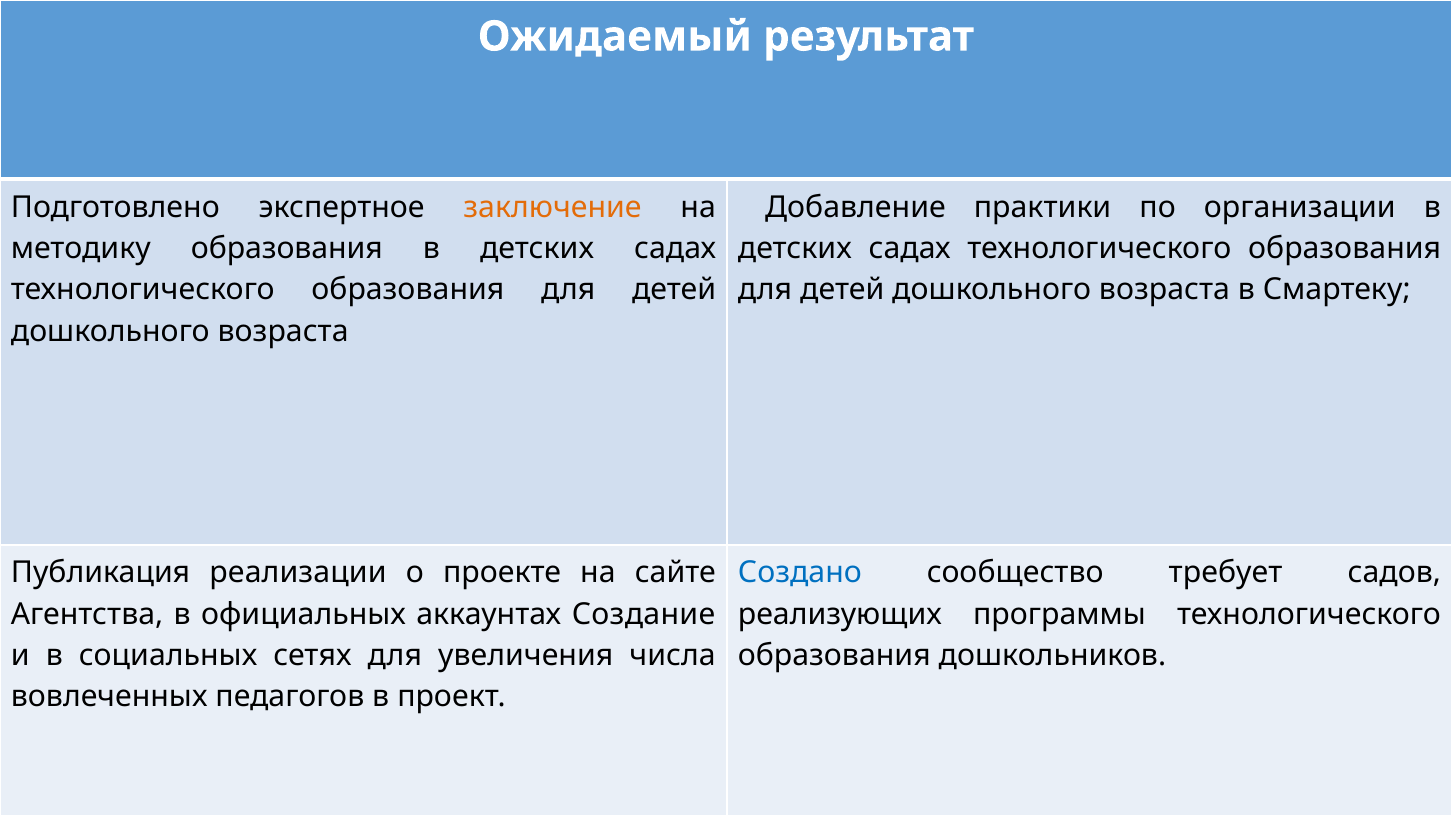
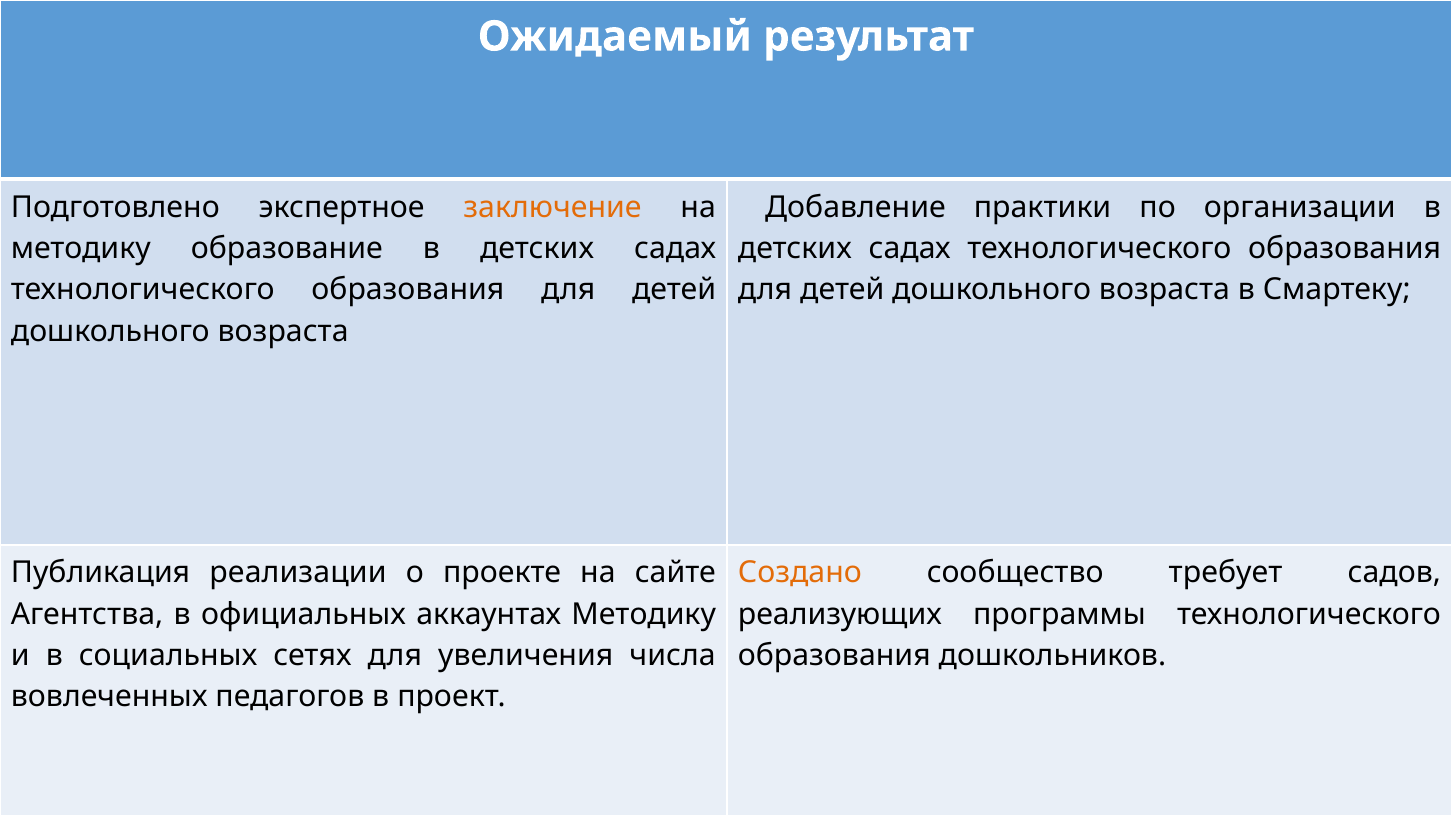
методику образования: образования -> образование
Создано colour: blue -> orange
аккаунтах Создание: Создание -> Методику
